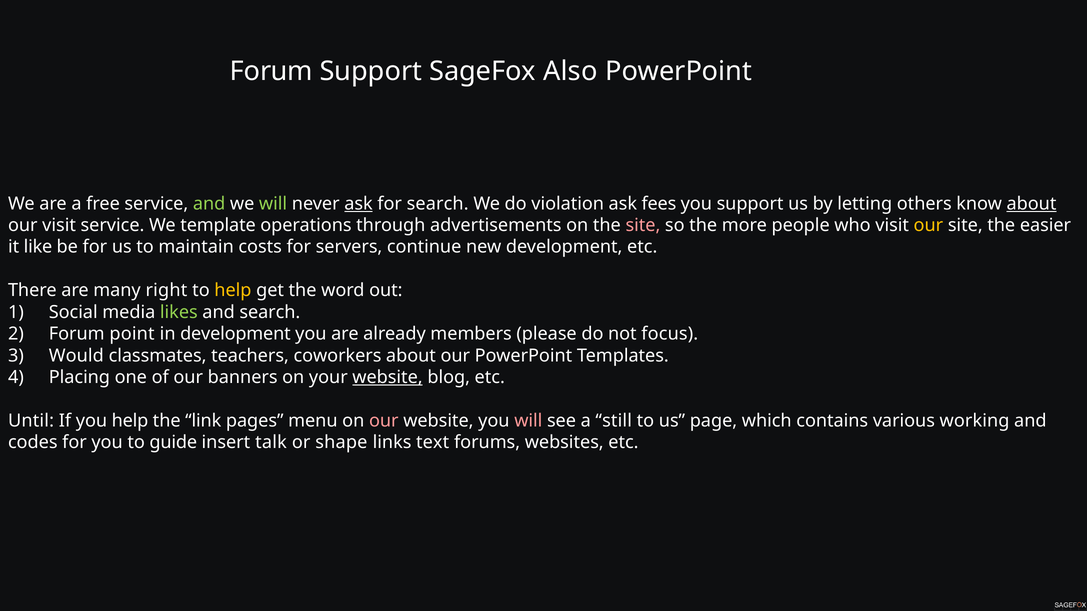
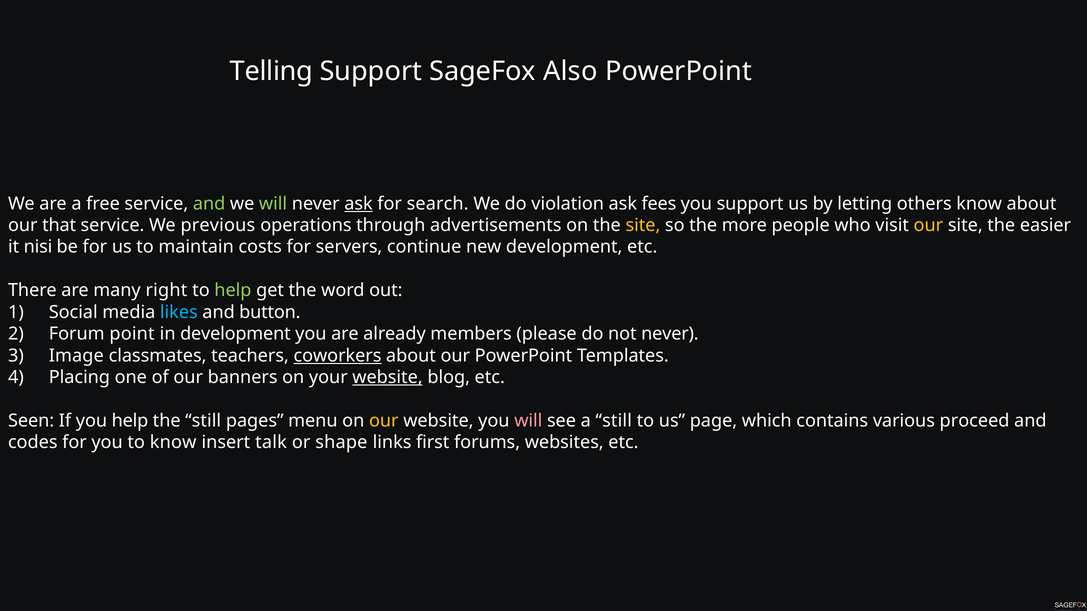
Forum at (271, 71): Forum -> Telling
about at (1031, 204) underline: present -> none
our visit: visit -> that
template: template -> previous
site at (643, 225) colour: pink -> yellow
like: like -> nisi
help at (233, 291) colour: yellow -> light green
likes colour: light green -> light blue
and search: search -> button
not focus: focus -> never
Would: Would -> Image
coworkers underline: none -> present
Until: Until -> Seen
the link: link -> still
our at (384, 421) colour: pink -> yellow
working: working -> proceed
to guide: guide -> know
text: text -> first
